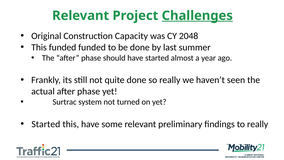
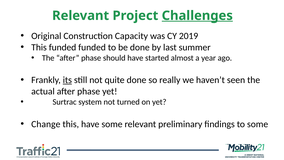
2048: 2048 -> 2019
its underline: none -> present
Started at (46, 124): Started -> Change
to really: really -> some
